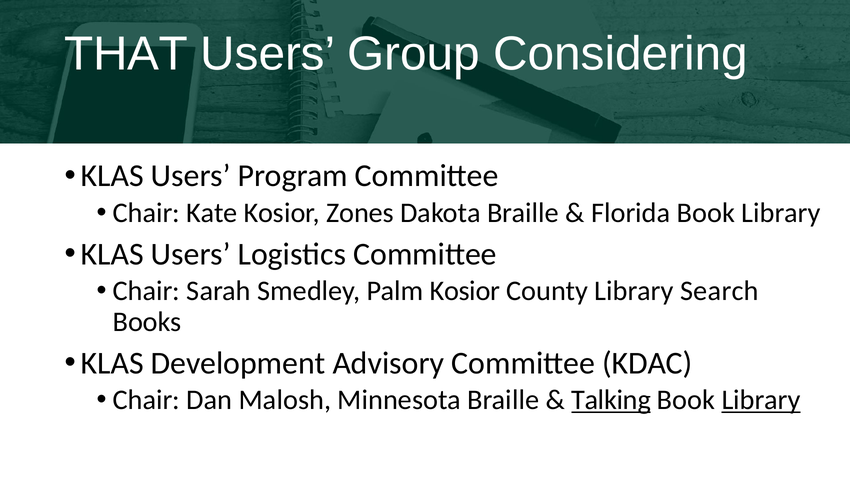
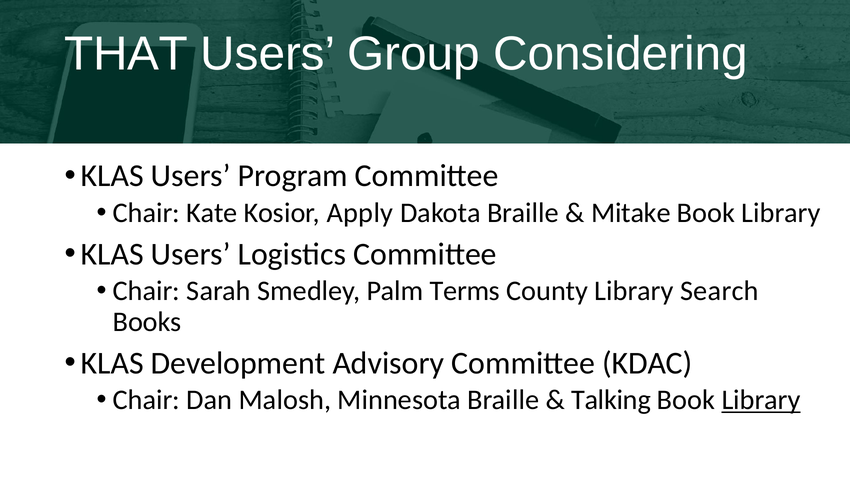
Zones: Zones -> Apply
Florida: Florida -> Mitake
Palm Kosior: Kosior -> Terms
Talking underline: present -> none
